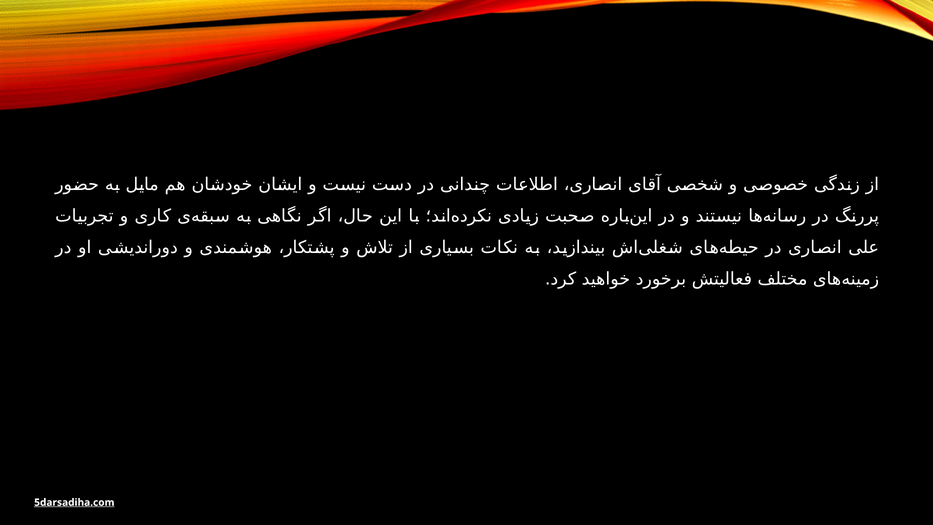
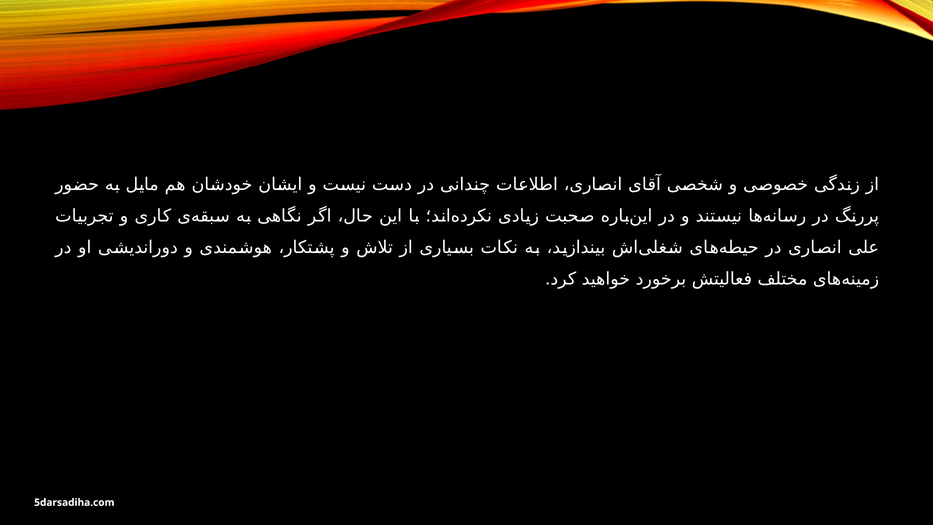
5darsadiha.com underline: present -> none
